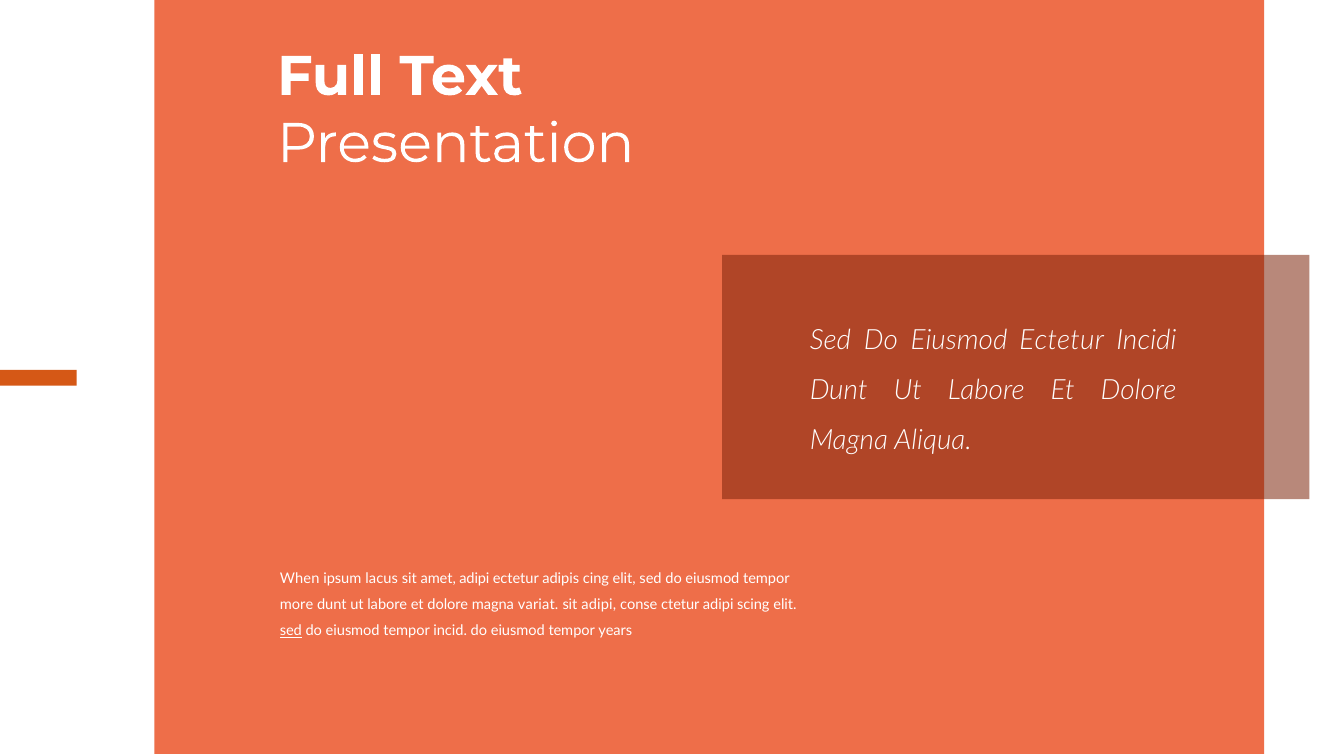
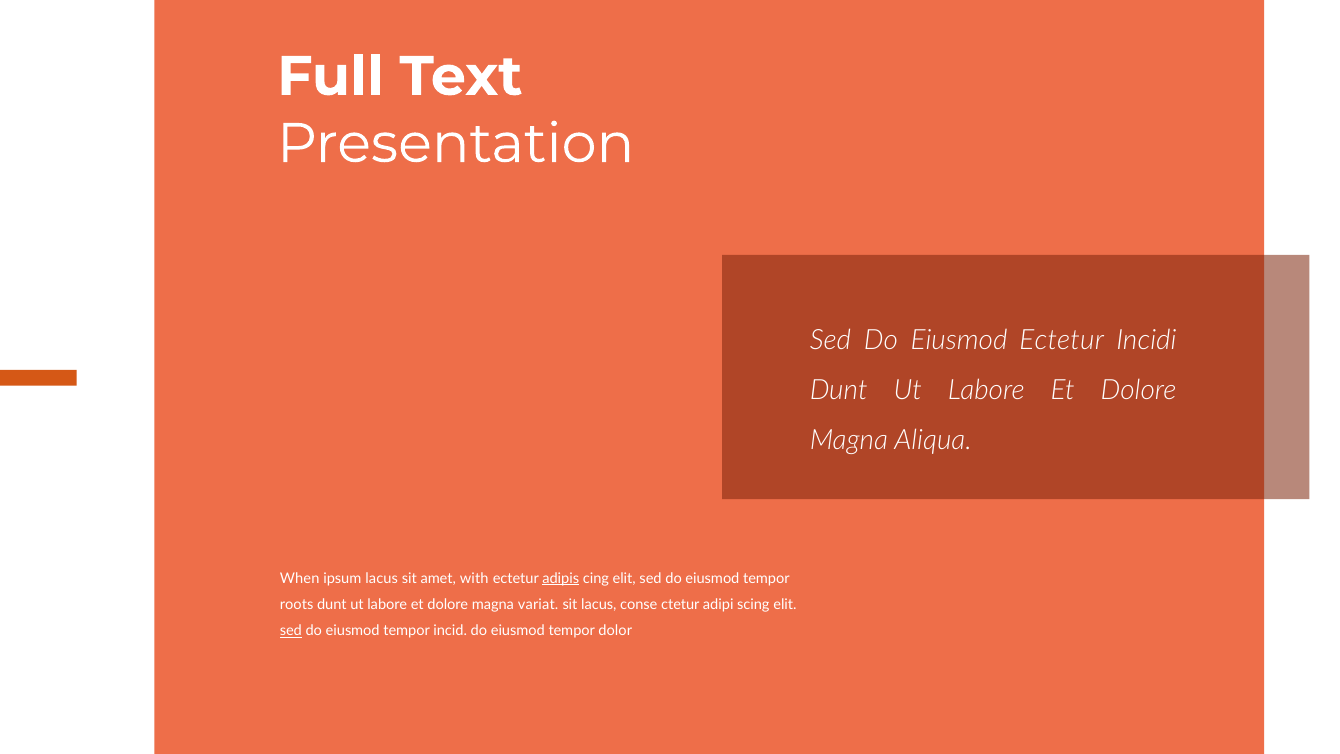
amet adipi: adipi -> with
adipis underline: none -> present
more: more -> roots
sit adipi: adipi -> lacus
years: years -> dolor
